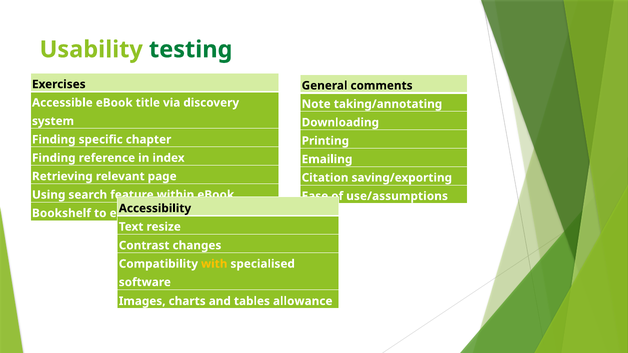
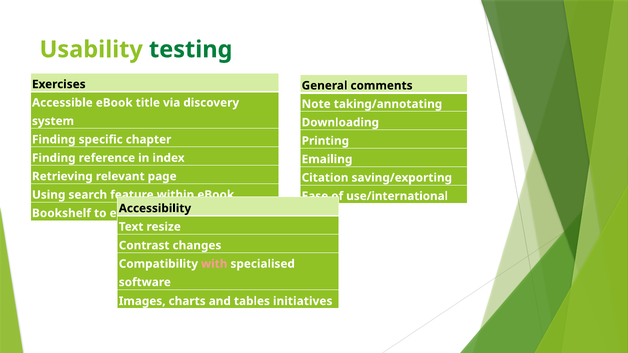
use/assumptions: use/assumptions -> use/international
with colour: yellow -> pink
allowance: allowance -> initiatives
